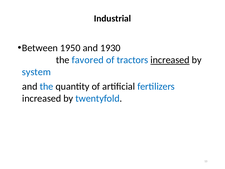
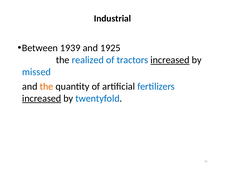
1950: 1950 -> 1939
1930: 1930 -> 1925
favored: favored -> realized
system: system -> missed
the at (46, 86) colour: blue -> orange
increased at (42, 98) underline: none -> present
